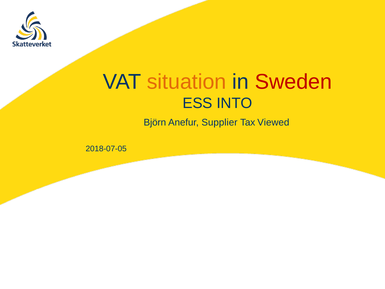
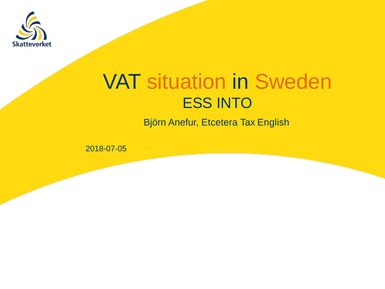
Sweden colour: red -> orange
Supplier: Supplier -> Etcetera
Viewed: Viewed -> English
